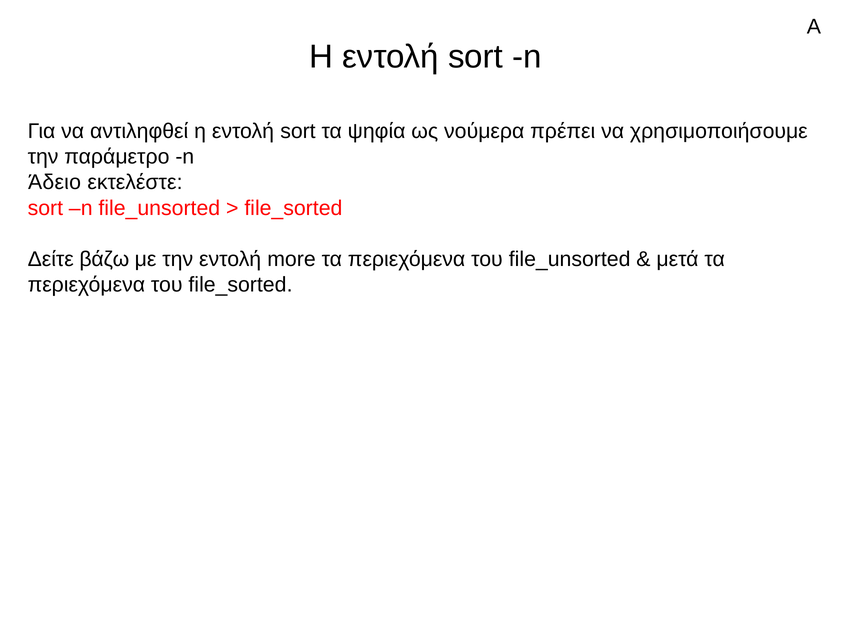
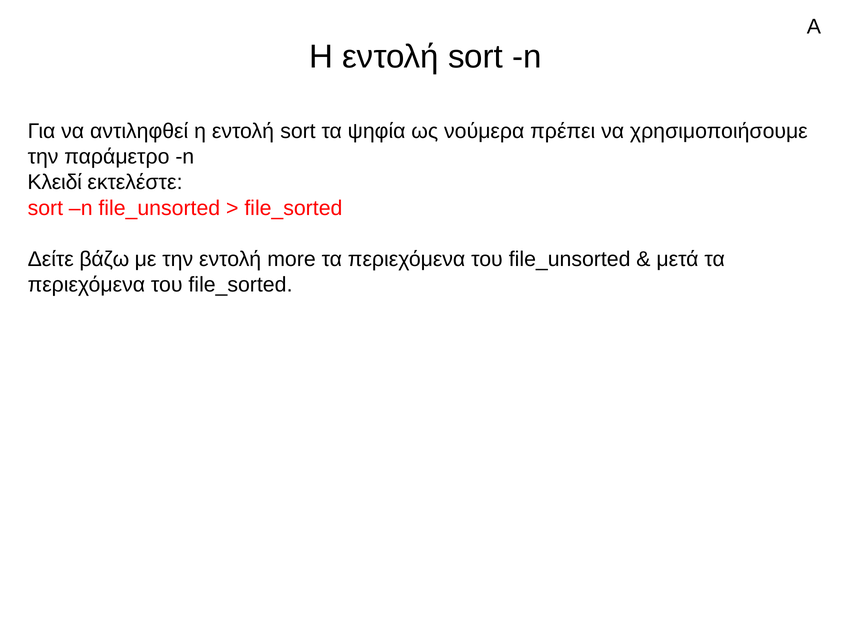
Άδειο: Άδειο -> Κλειδί
